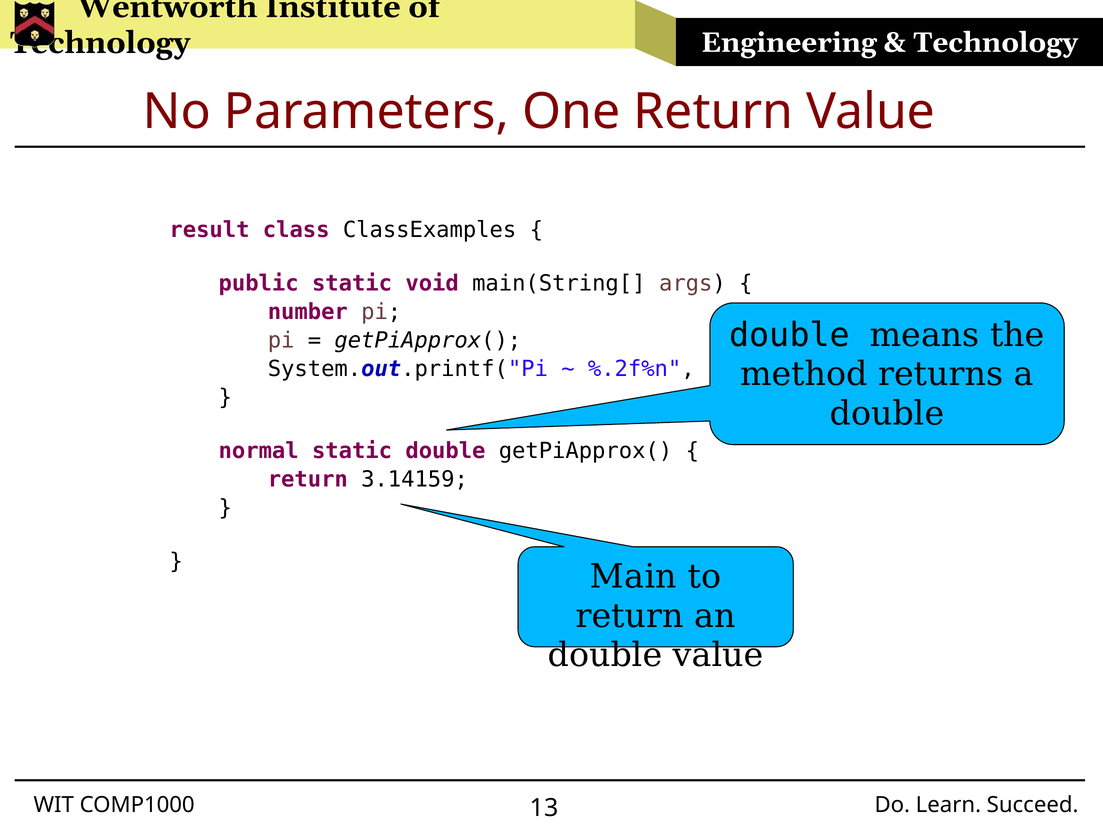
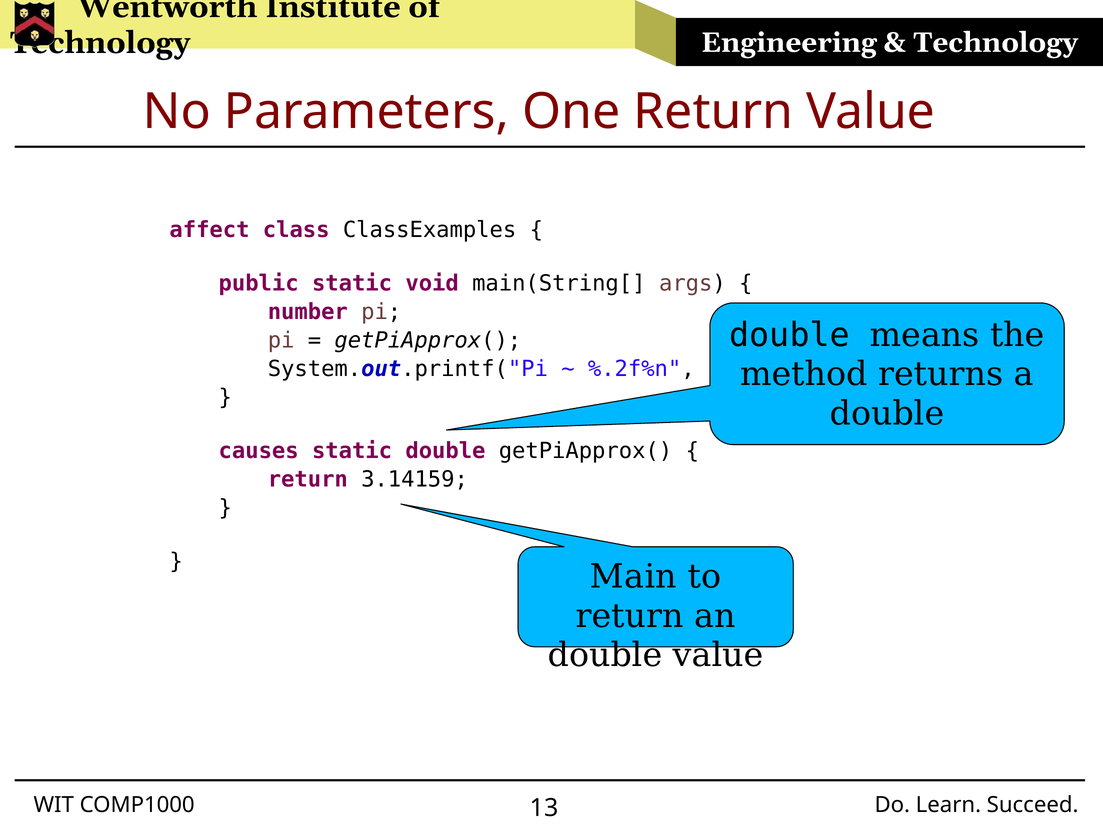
result: result -> affect
normal: normal -> causes
